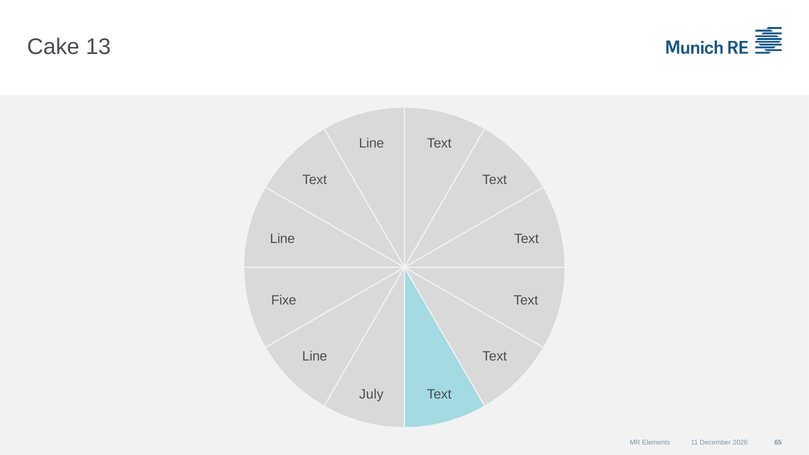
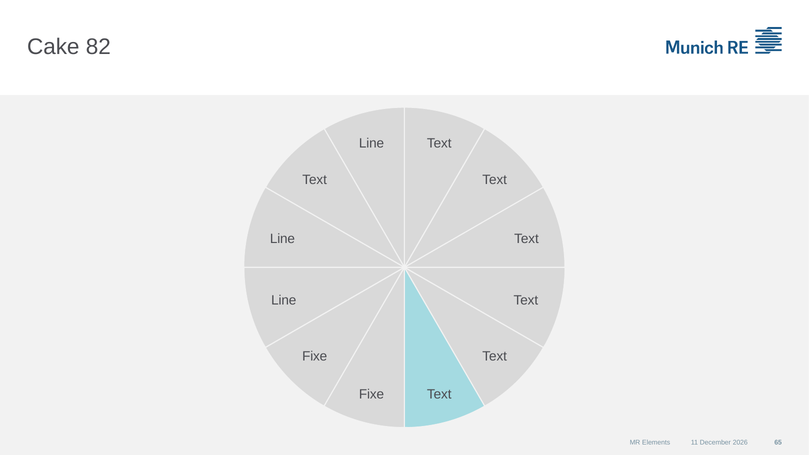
13: 13 -> 82
Fixe at (284, 300): Fixe -> Line
Line at (315, 356): Line -> Fixe
July at (371, 395): July -> Fixe
